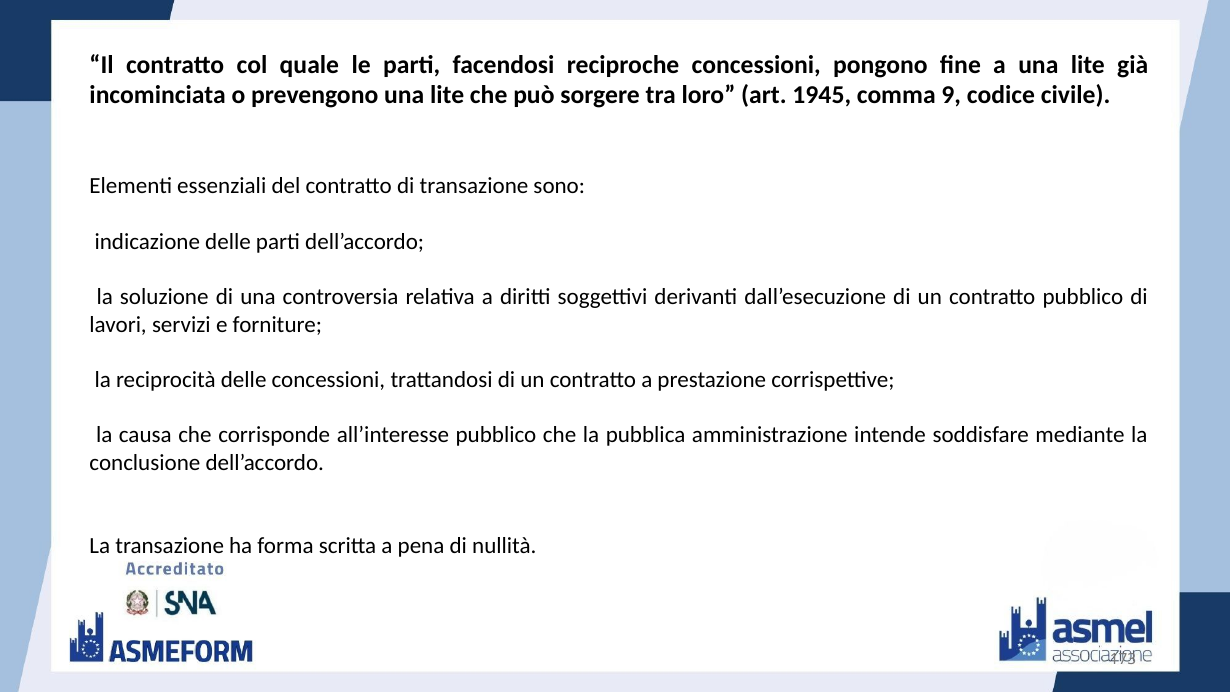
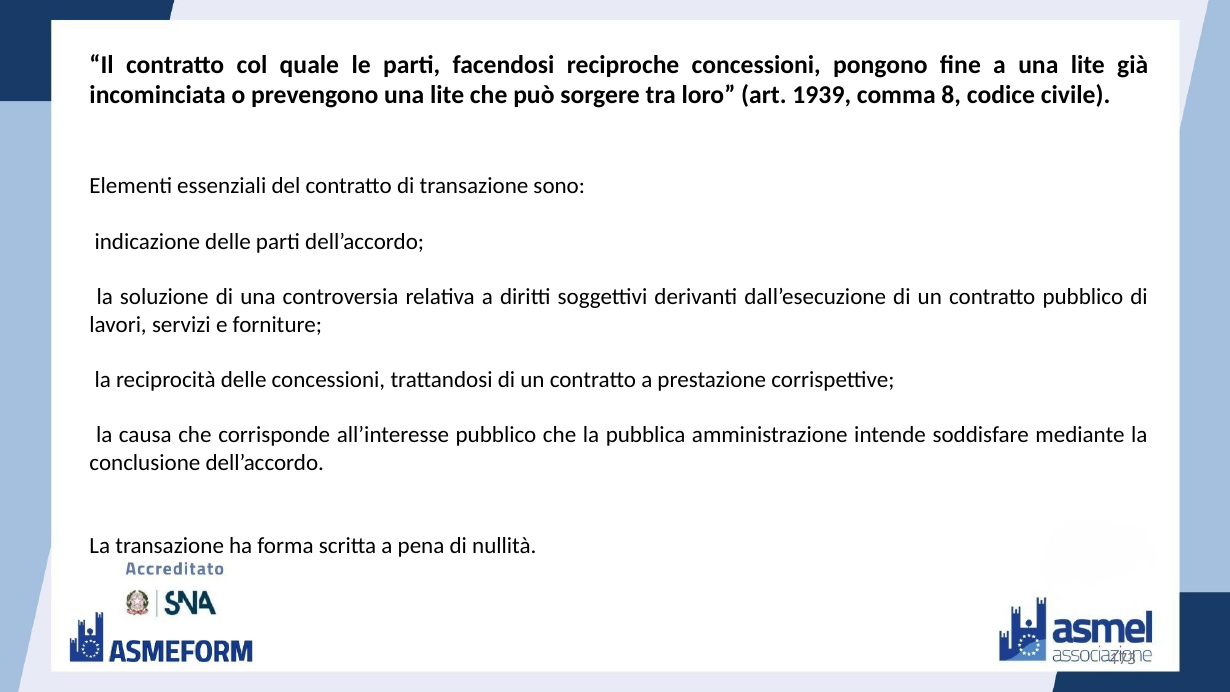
1945: 1945 -> 1939
9: 9 -> 8
